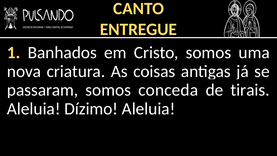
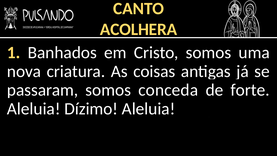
ENTREGUE: ENTREGUE -> ACOLHERA
tirais: tirais -> forte
